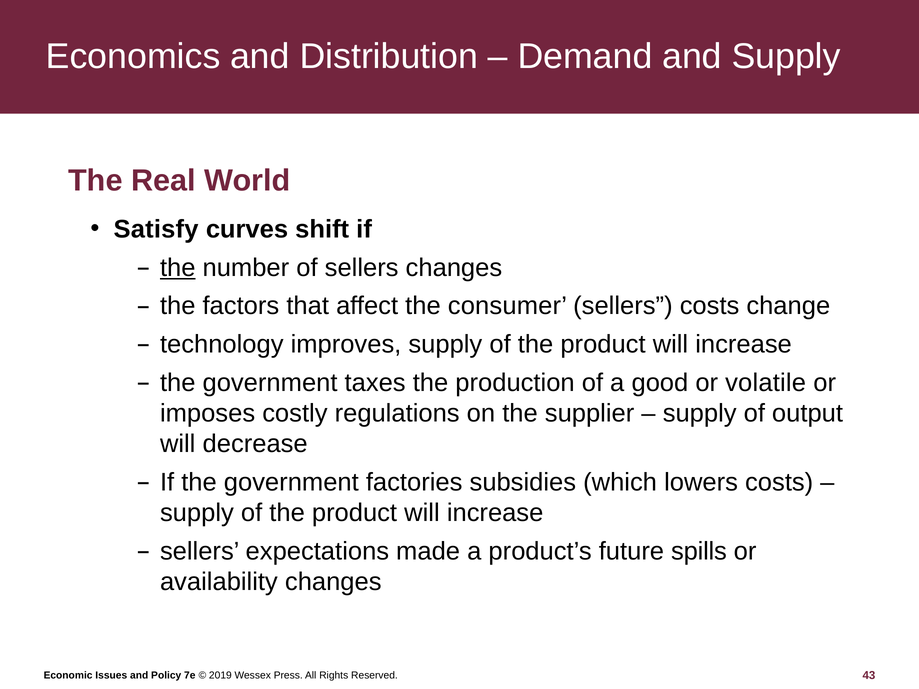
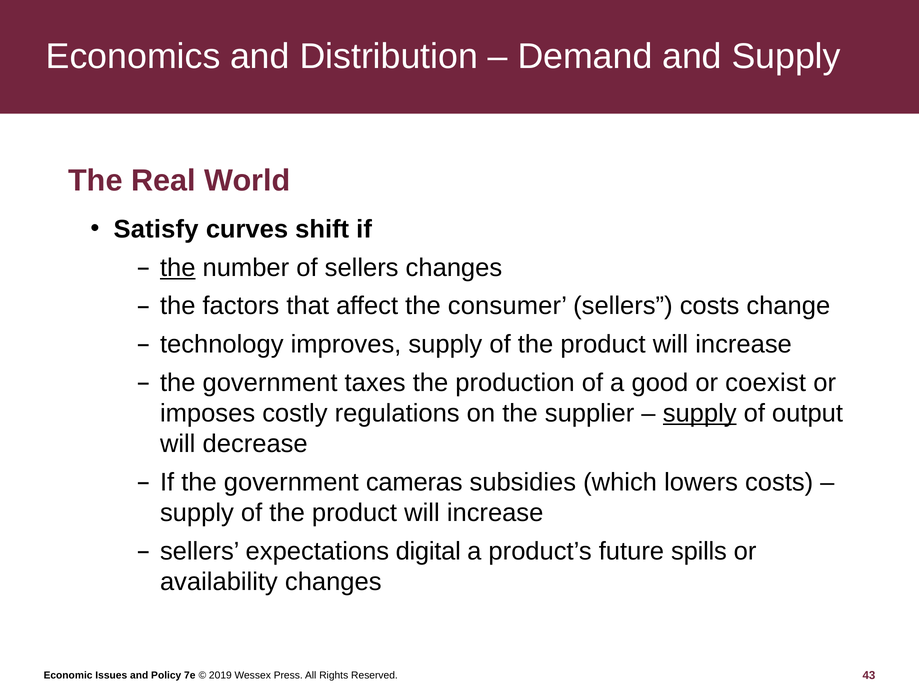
volatile: volatile -> coexist
supply at (700, 413) underline: none -> present
factories: factories -> cameras
made: made -> digital
